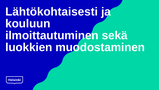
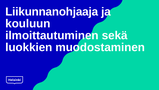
Lähtökohtaisesti: Lähtökohtaisesti -> Liikunnanohjaaja
